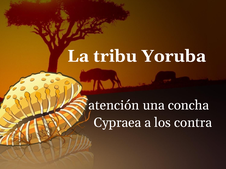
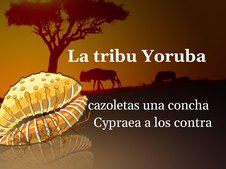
atención: atención -> cazoletas
